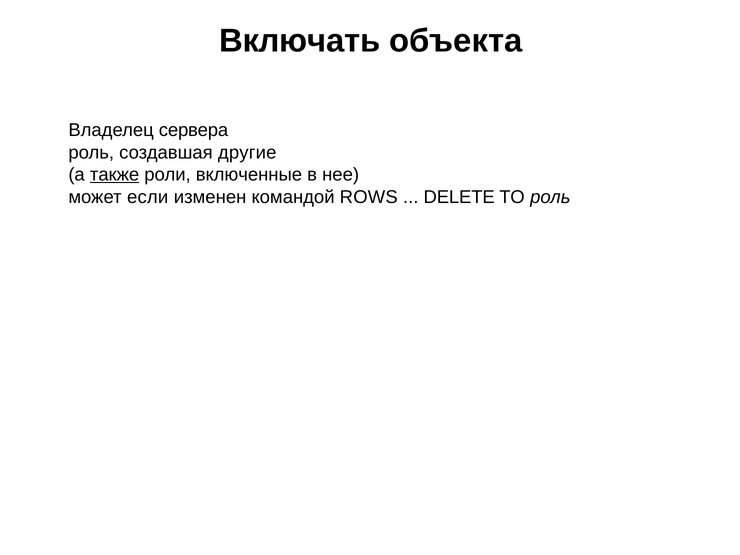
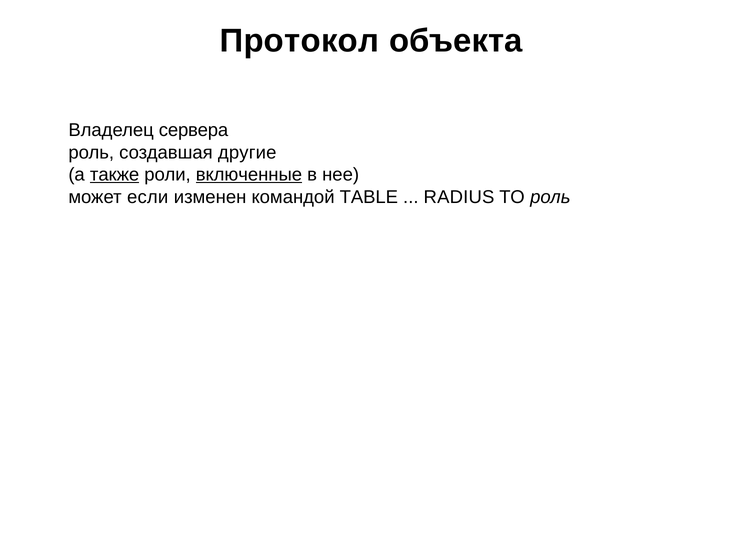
Включать: Включать -> Протокол
включенные underline: none -> present
ROWS: ROWS -> TABLE
DELETE: DELETE -> RADIUS
